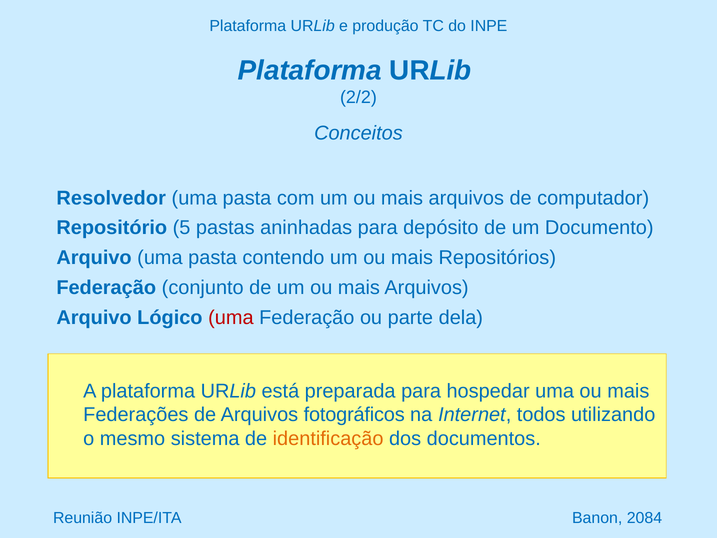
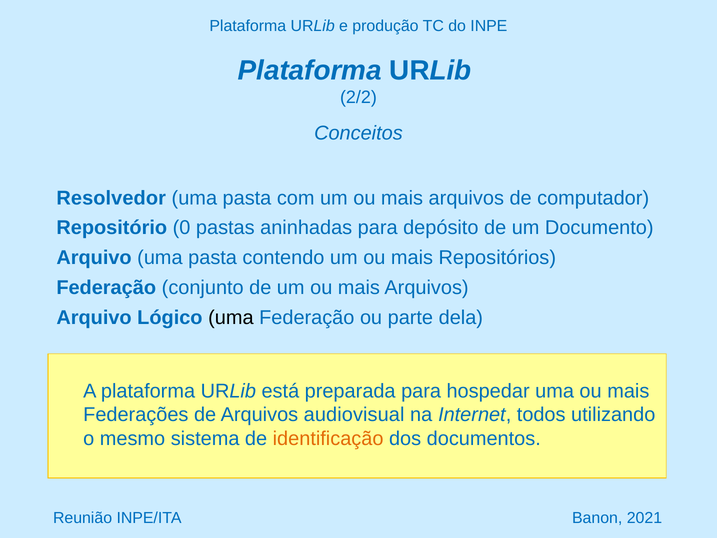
5: 5 -> 0
uma at (231, 317) colour: red -> black
fotográficos: fotográficos -> audiovisual
2084: 2084 -> 2021
